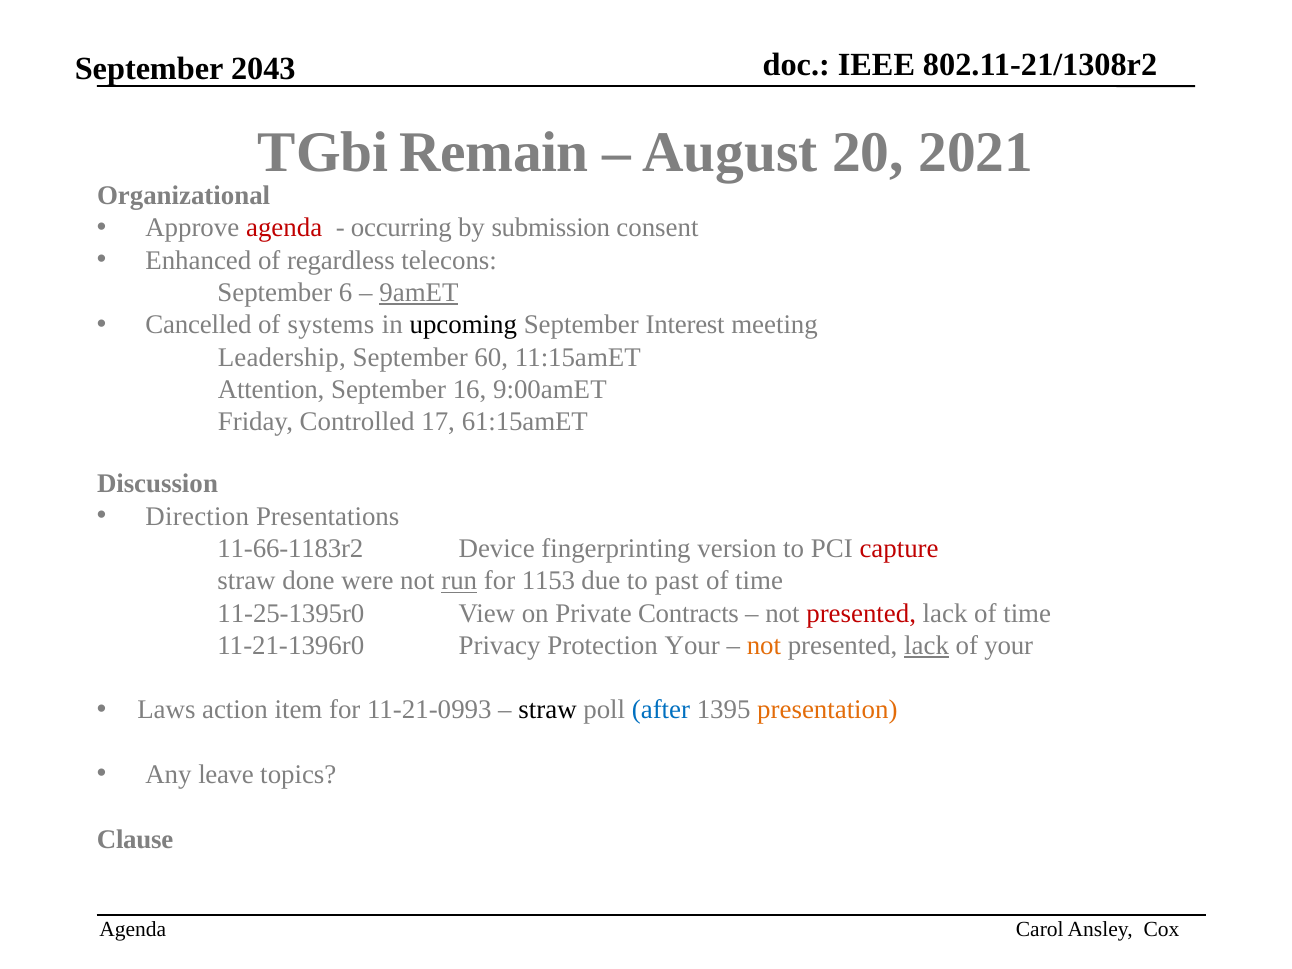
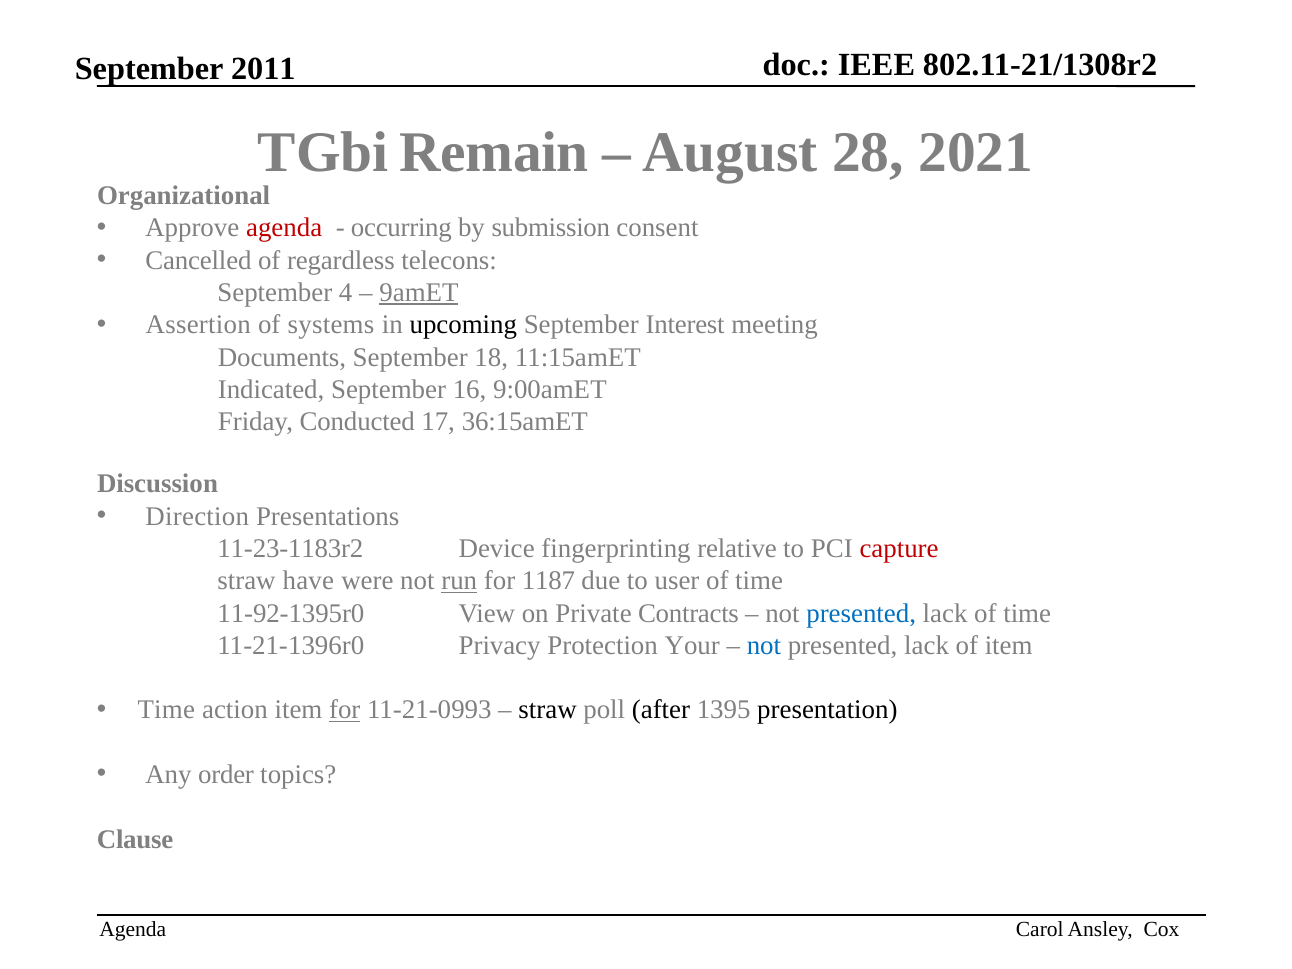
2043: 2043 -> 2011
20: 20 -> 28
Enhanced: Enhanced -> Cancelled
6: 6 -> 4
Cancelled: Cancelled -> Assertion
Leadership: Leadership -> Documents
60: 60 -> 18
Attention: Attention -> Indicated
Controlled: Controlled -> Conducted
61:15amET: 61:15amET -> 36:15amET
11-66-1183r2: 11-66-1183r2 -> 11-23-1183r2
version: version -> relative
done: done -> have
1153: 1153 -> 1187
past: past -> user
11-25-1395r0: 11-25-1395r0 -> 11-92-1395r0
presented at (861, 613) colour: red -> blue
not at (764, 645) colour: orange -> blue
lack at (927, 645) underline: present -> none
of your: your -> item
Laws at (166, 710): Laws -> Time
for at (345, 710) underline: none -> present
after colour: blue -> black
presentation colour: orange -> black
leave: leave -> order
